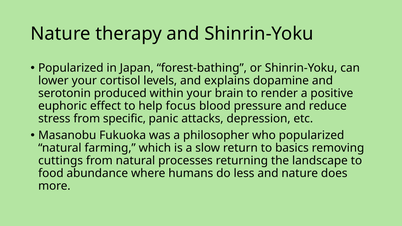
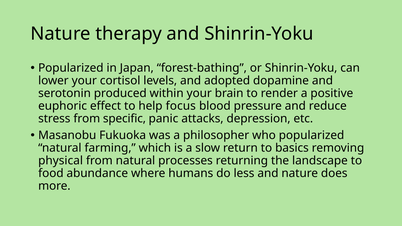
explains: explains -> adopted
cuttings: cuttings -> physical
